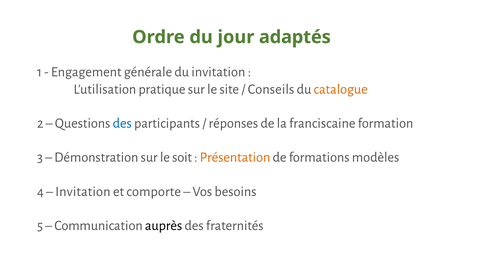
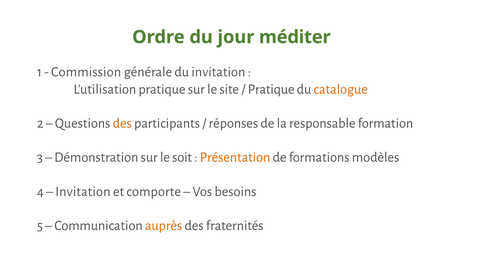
adaptés: adaptés -> méditer
Engagement: Engagement -> Commission
Conseils at (271, 89): Conseils -> Pratique
des at (122, 123) colour: blue -> orange
franciscaine: franciscaine -> responsable
auprès colour: black -> orange
